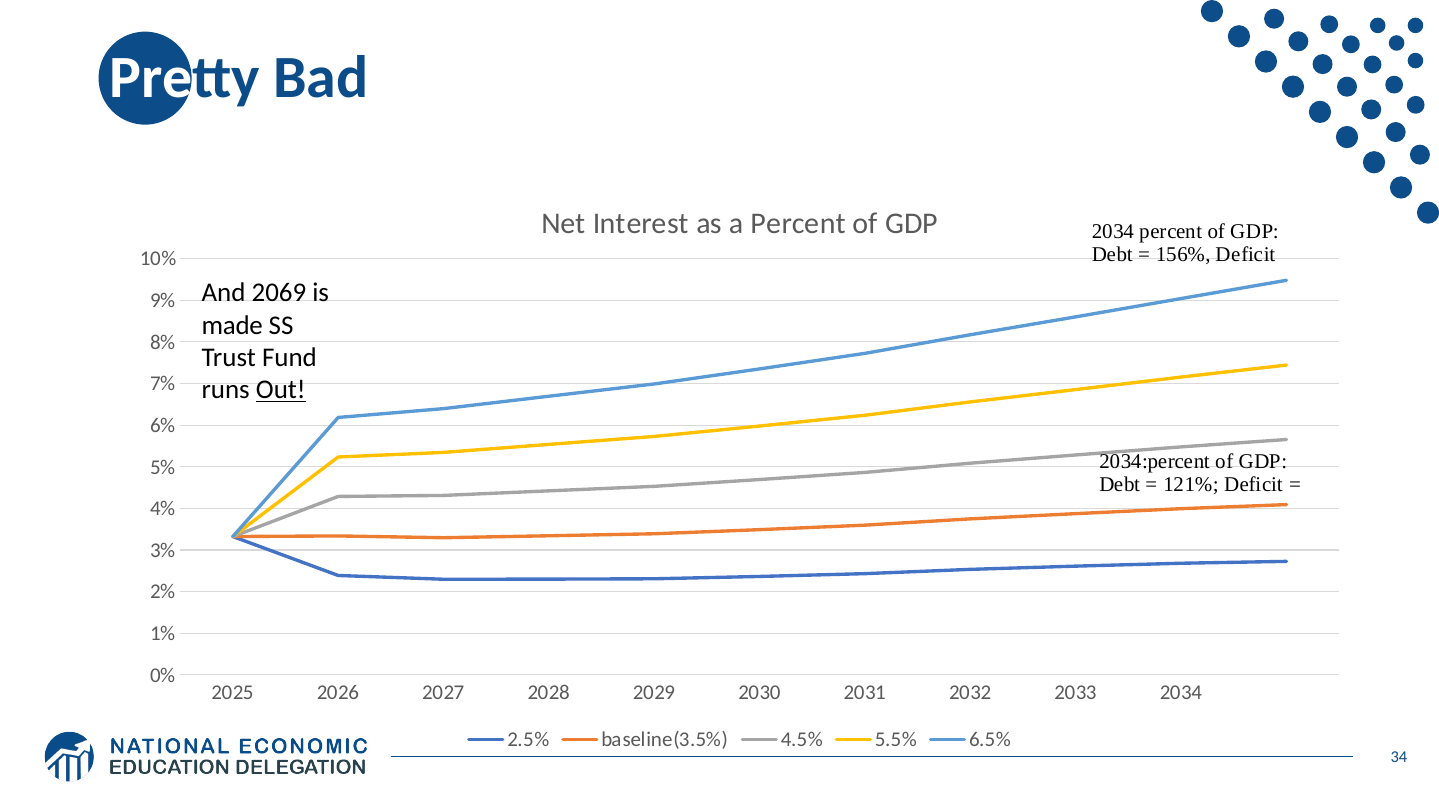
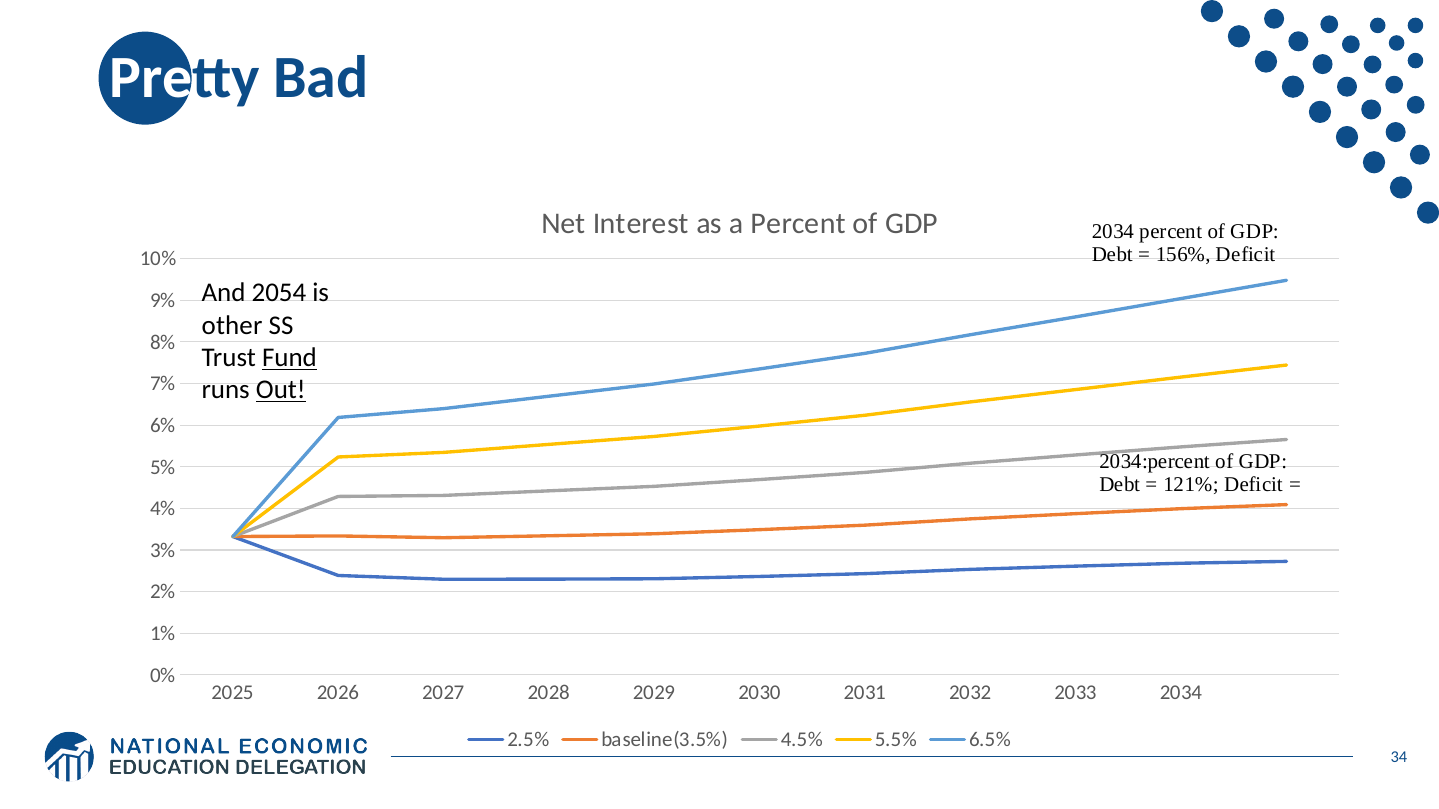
2069: 2069 -> 2054
made: made -> other
Fund underline: none -> present
